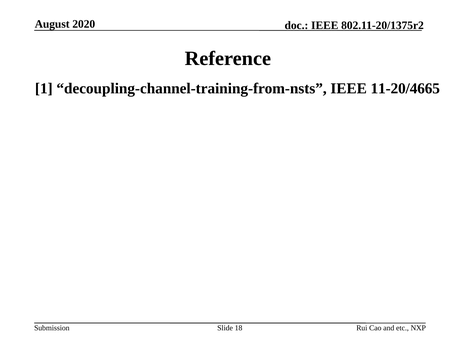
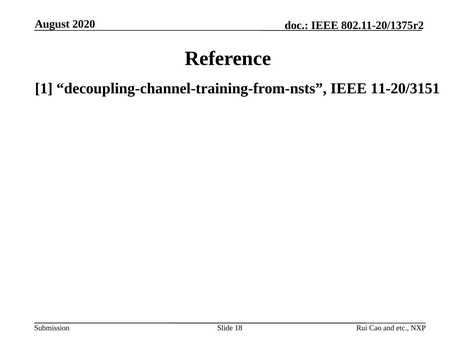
11-20/4665: 11-20/4665 -> 11-20/3151
